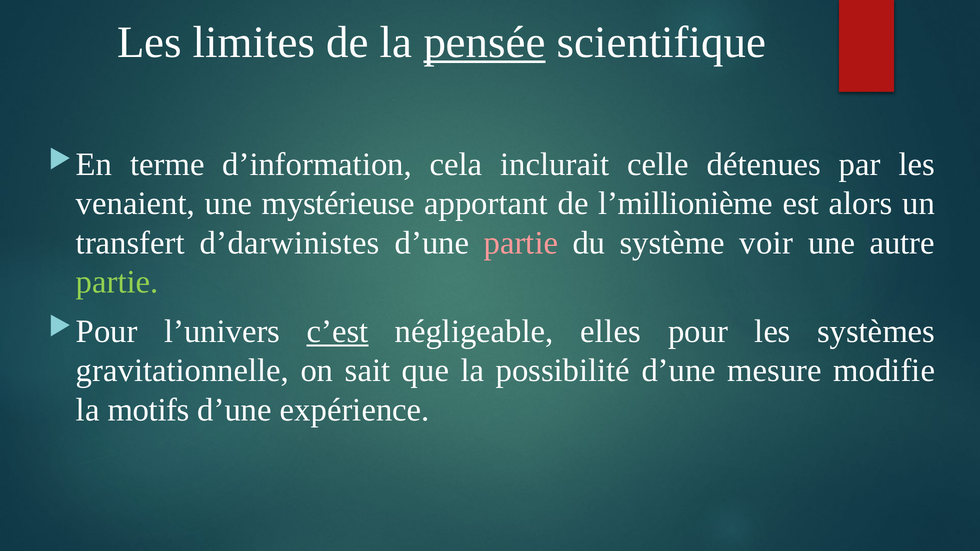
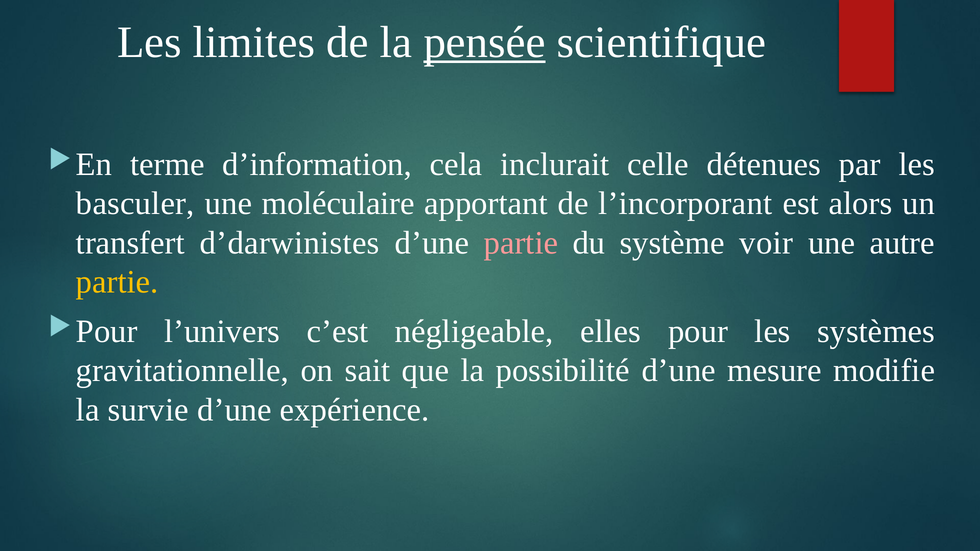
venaient: venaient -> basculer
mystérieuse: mystérieuse -> moléculaire
l’millionième: l’millionième -> l’incorporant
partie at (117, 282) colour: light green -> yellow
c’est underline: present -> none
motifs: motifs -> survie
